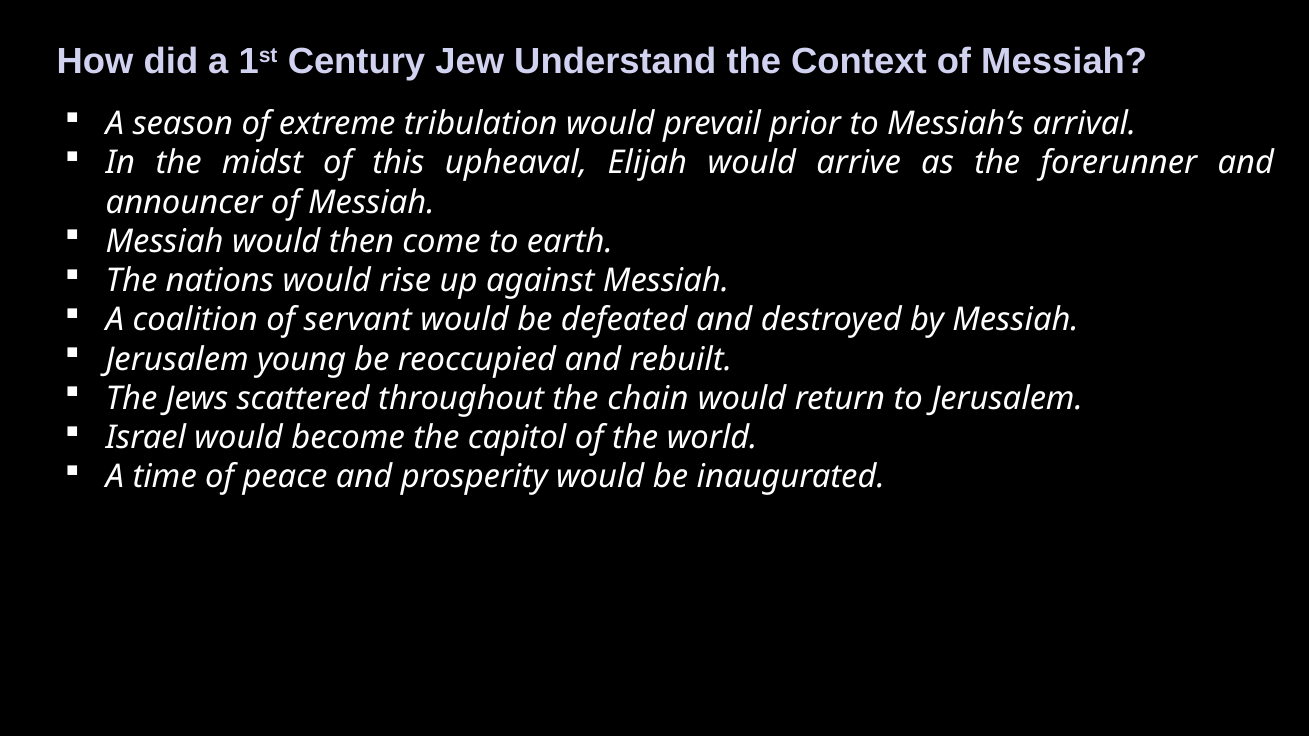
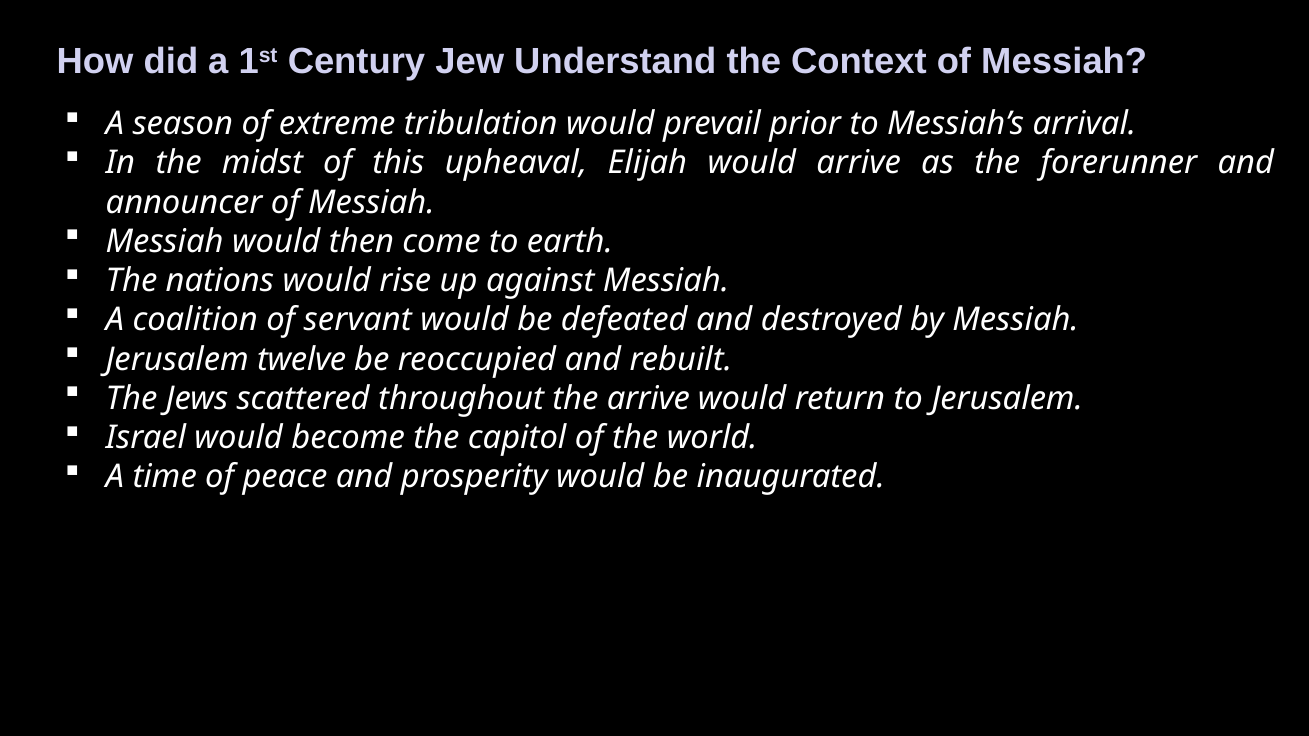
young: young -> twelve
the chain: chain -> arrive
